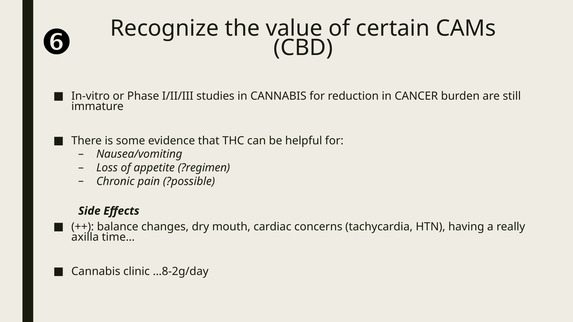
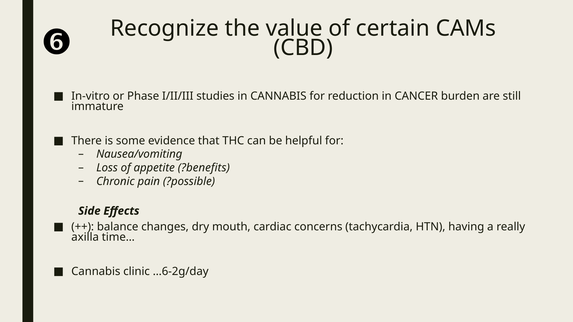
?regimen: ?regimen -> ?benefits
…8-2g/day: …8-2g/day -> …6-2g/day
